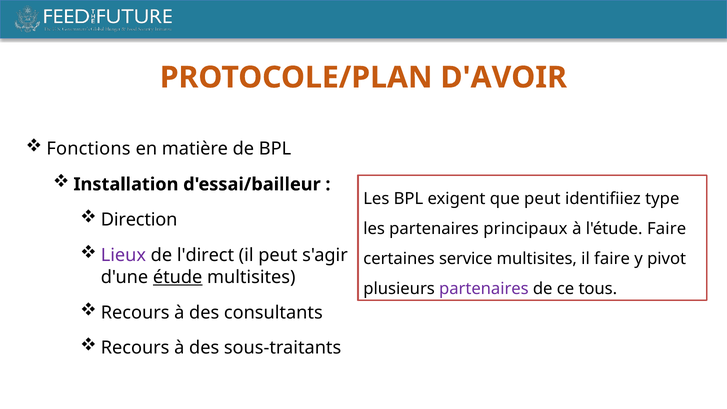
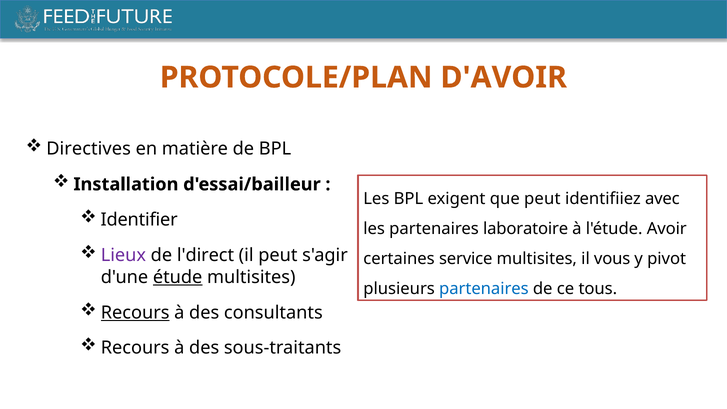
Fonctions: Fonctions -> Directives
type: type -> avec
Direction: Direction -> Identifier
principaux: principaux -> laboratoire
l'étude Faire: Faire -> Avoir
il faire: faire -> vous
partenaires at (484, 289) colour: purple -> blue
Recours at (135, 312) underline: none -> present
